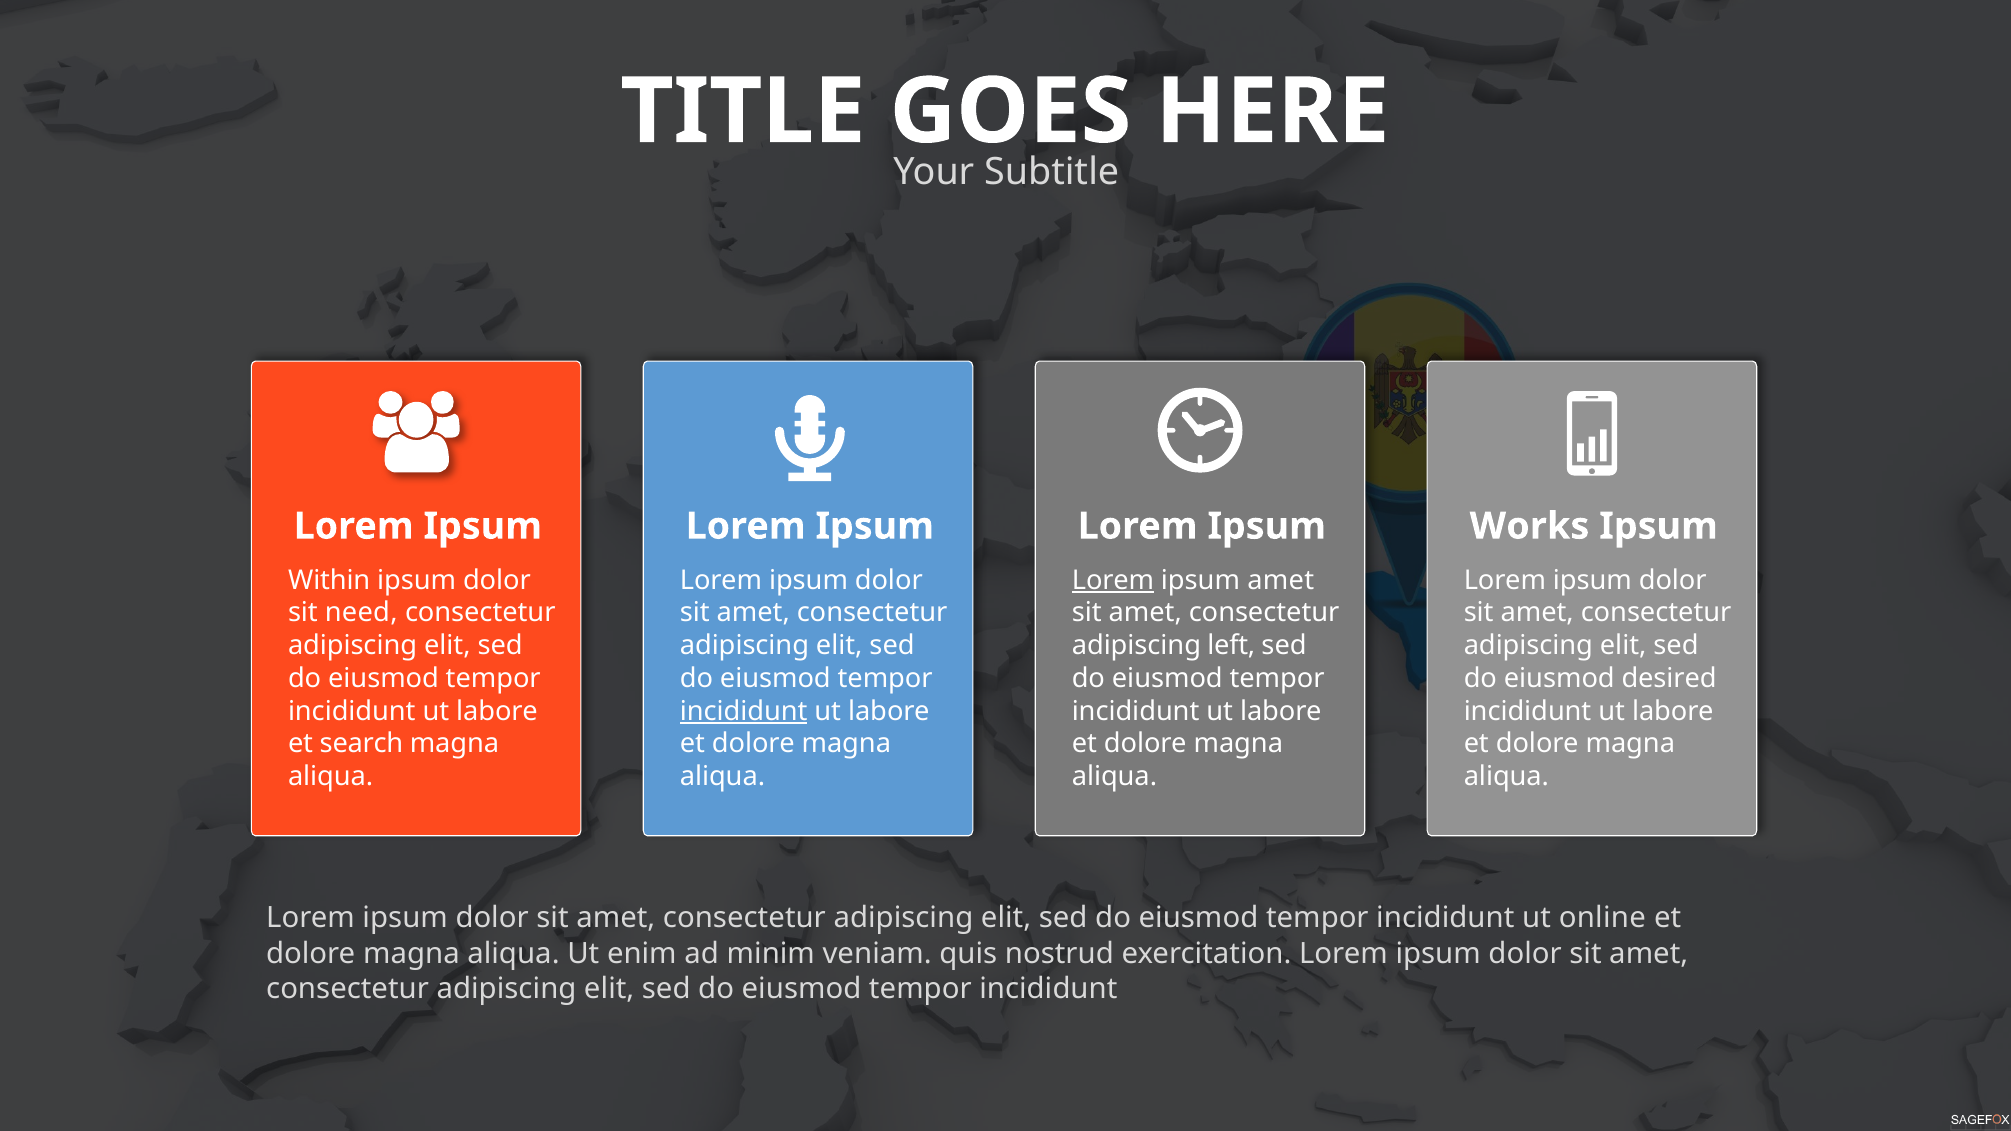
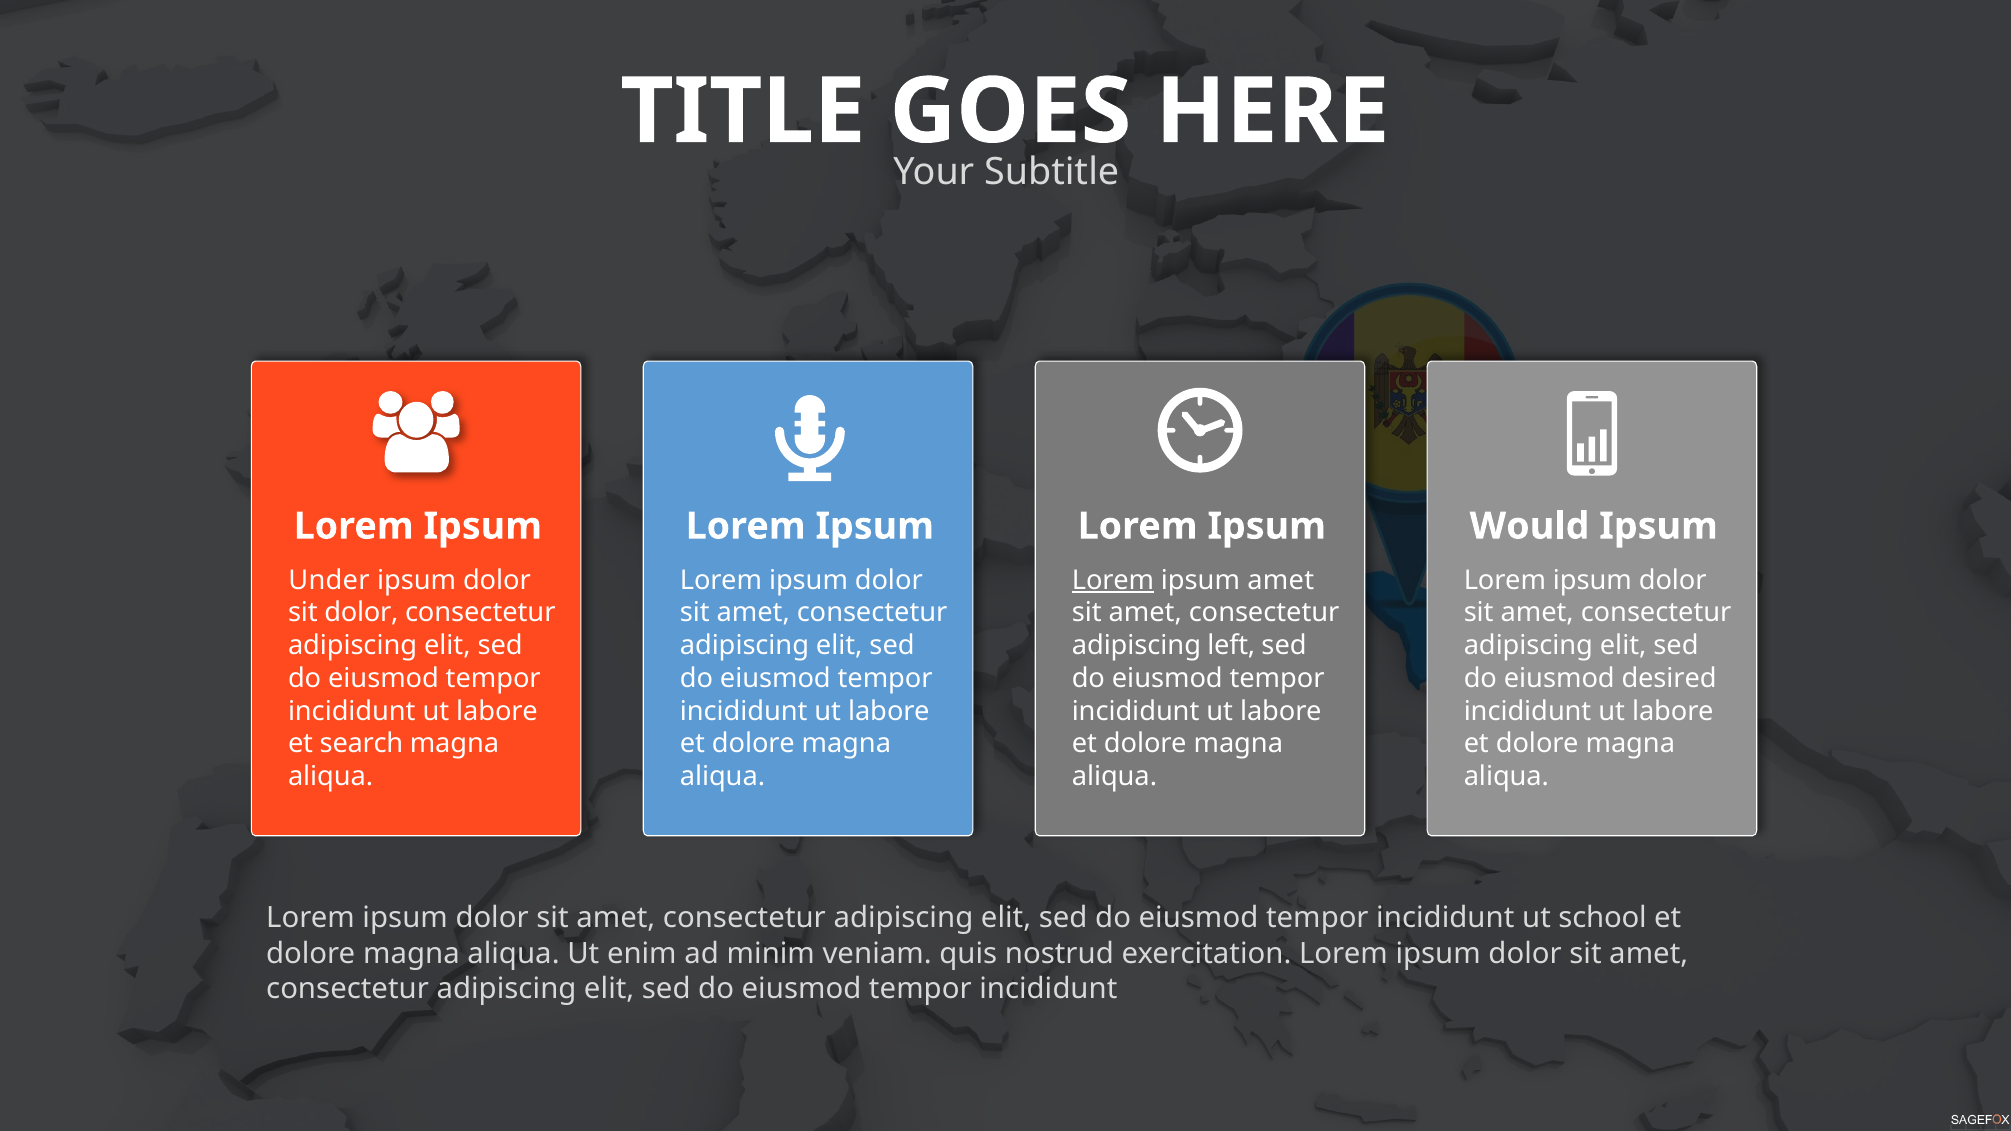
Works: Works -> Would
Within: Within -> Under
sit need: need -> dolor
incididunt at (744, 711) underline: present -> none
online: online -> school
